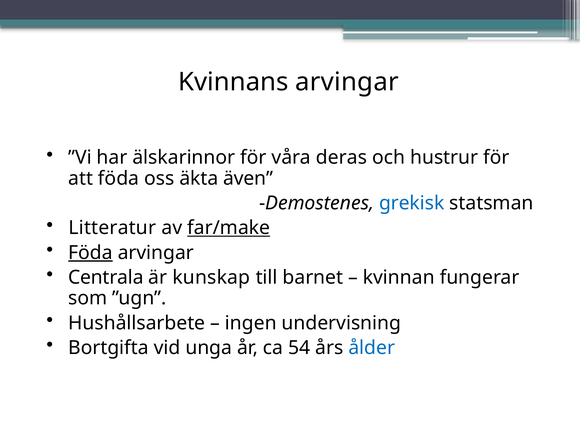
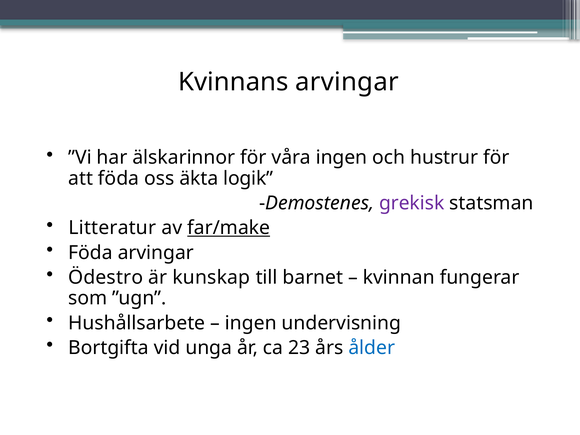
våra deras: deras -> ingen
även: även -> logik
grekisk colour: blue -> purple
Föda at (90, 253) underline: present -> none
Centrala: Centrala -> Ödestro
54: 54 -> 23
